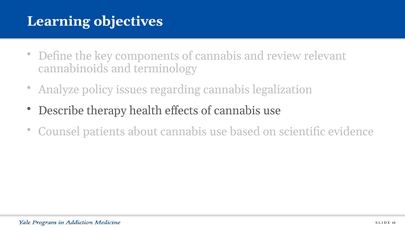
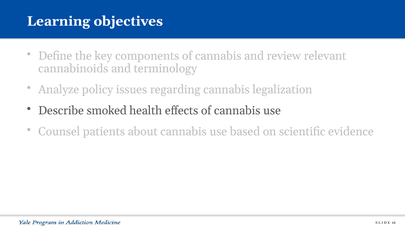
therapy: therapy -> smoked
